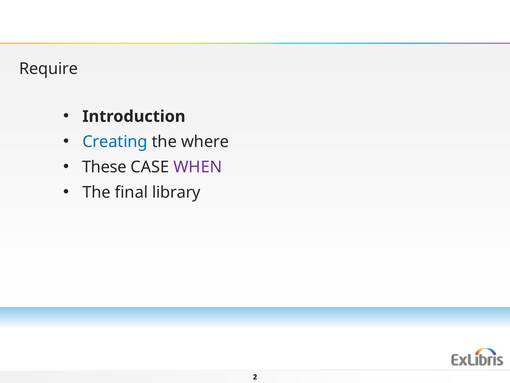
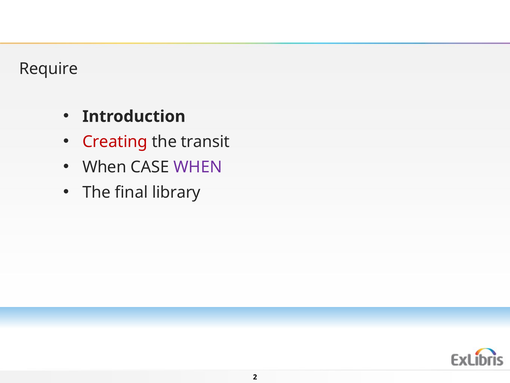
Creating colour: blue -> red
where: where -> transit
These at (104, 167): These -> When
